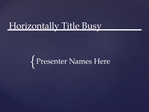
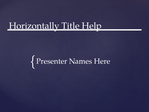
Busy: Busy -> Help
